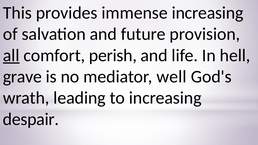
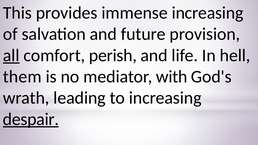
grave: grave -> them
well: well -> with
despair underline: none -> present
